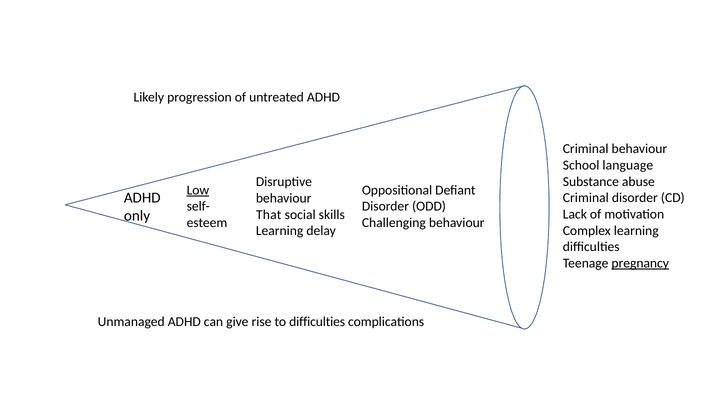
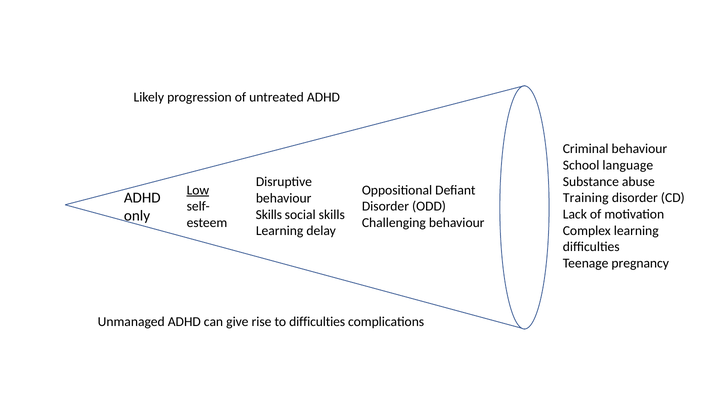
Criminal at (586, 198): Criminal -> Training
That at (269, 214): That -> Skills
pregnancy underline: present -> none
